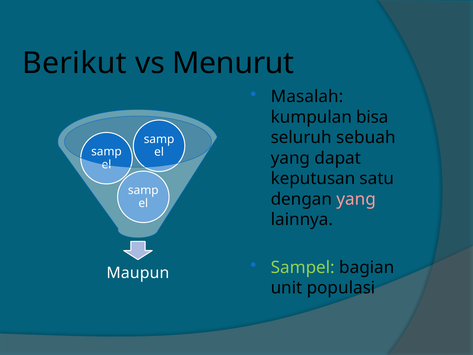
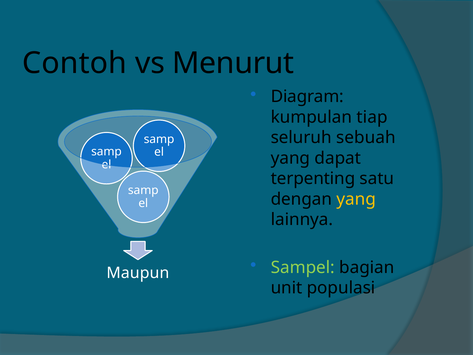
Berikut: Berikut -> Contoh
Masalah: Masalah -> Diagram
bisa: bisa -> tiap
keputusan: keputusan -> terpenting
yang at (356, 199) colour: pink -> yellow
